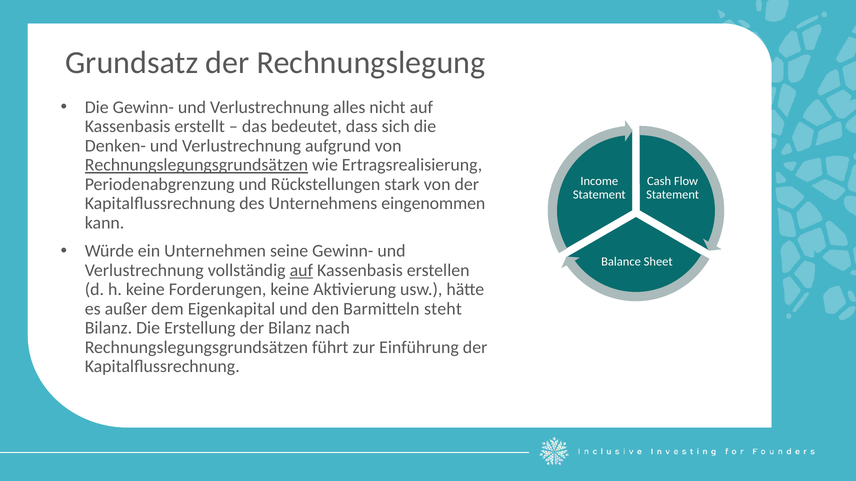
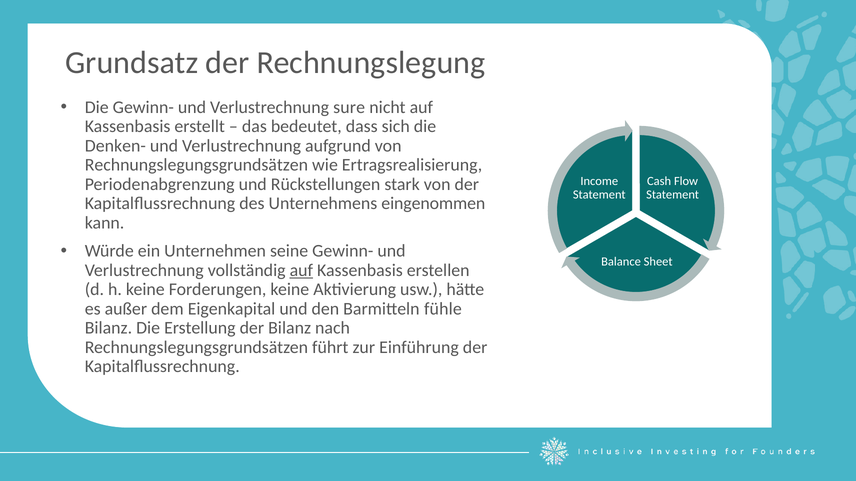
alles: alles -> sure
Rechnungslegungsgrundsätzen at (196, 165) underline: present -> none
steht: steht -> fühle
